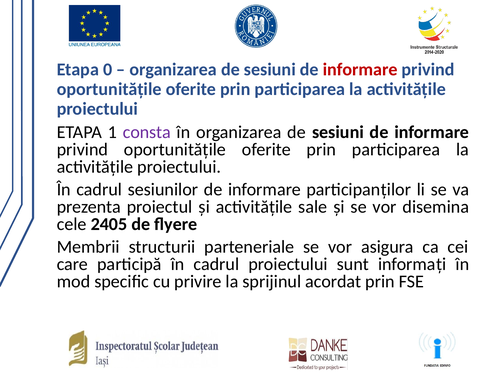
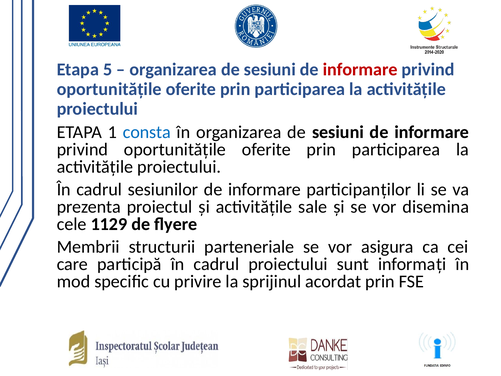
0: 0 -> 5
consta colour: purple -> blue
2405: 2405 -> 1129
